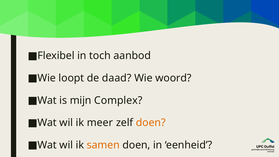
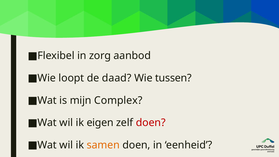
toch: toch -> zorg
woord: woord -> tussen
meer: meer -> eigen
doen at (151, 123) colour: orange -> red
